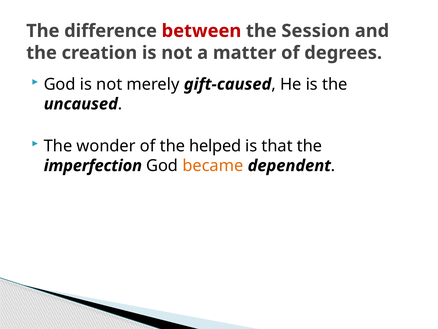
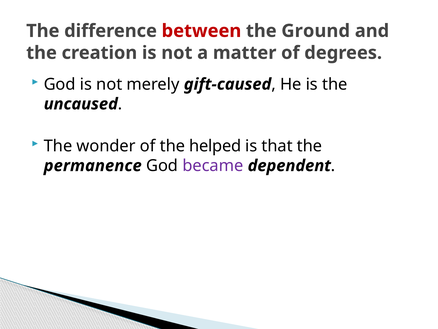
Session: Session -> Ground
imperfection: imperfection -> permanence
became colour: orange -> purple
